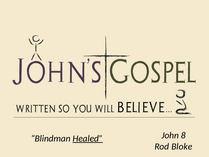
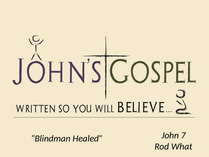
8: 8 -> 7
Healed underline: present -> none
Bloke: Bloke -> What
